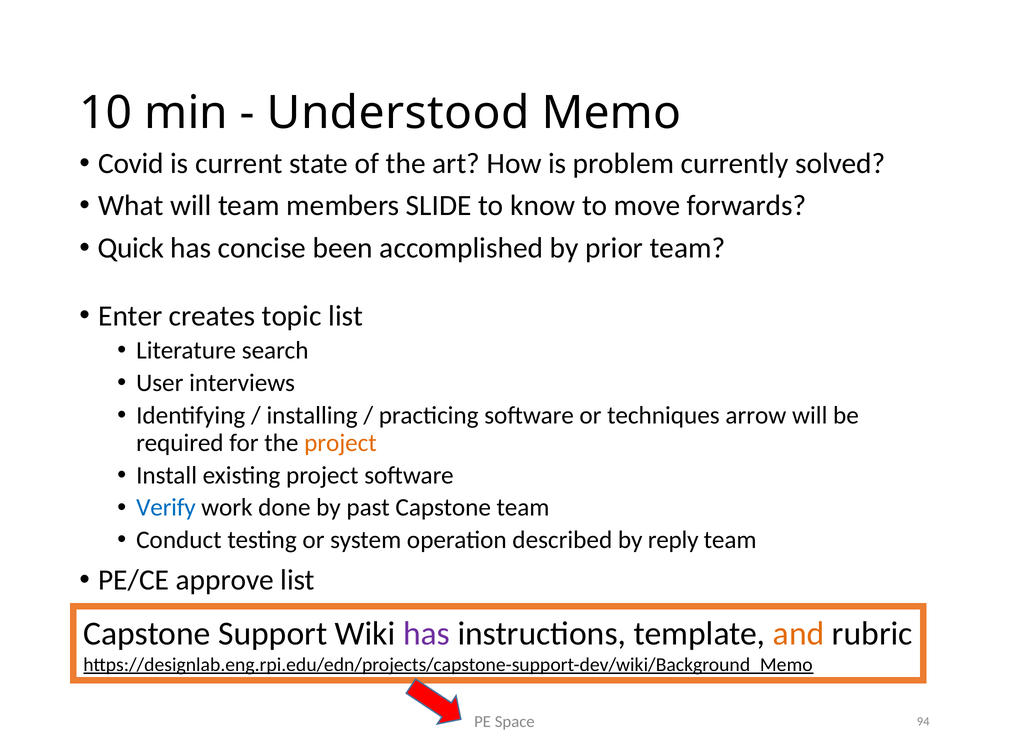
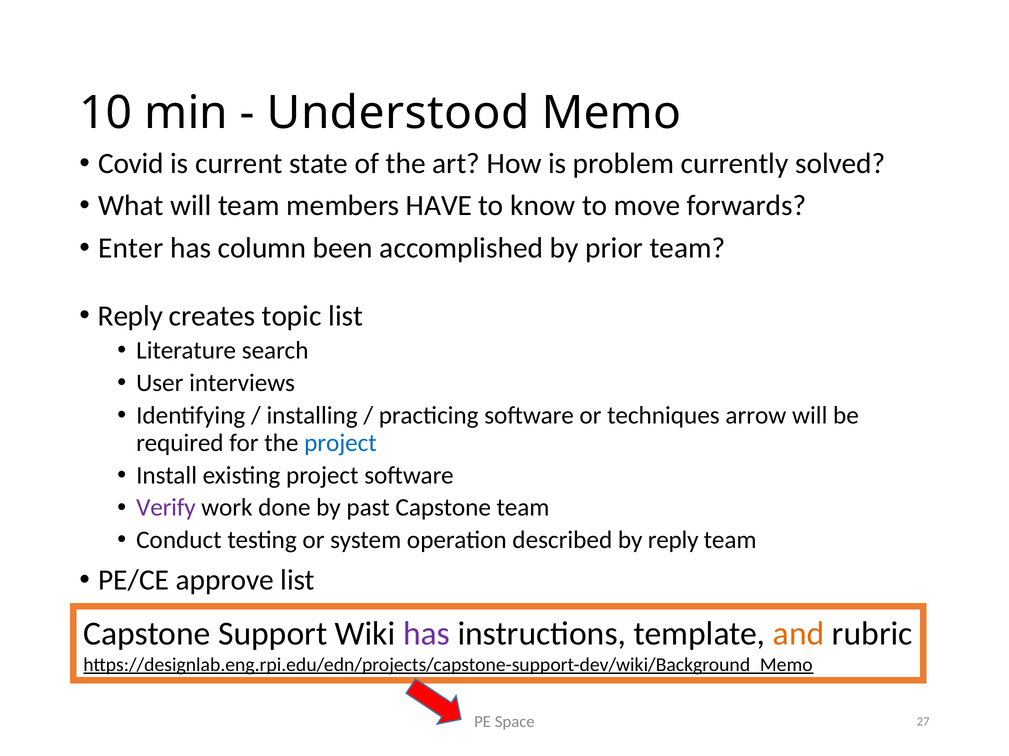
SLIDE: SLIDE -> HAVE
Quick: Quick -> Enter
concise: concise -> column
Enter at (130, 316): Enter -> Reply
project at (340, 443) colour: orange -> blue
Verify colour: blue -> purple
94: 94 -> 27
